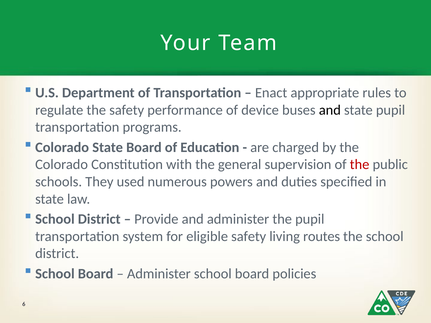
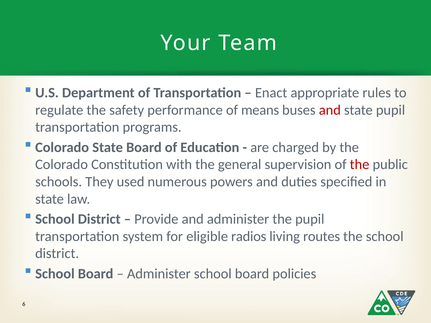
device: device -> means
and at (330, 110) colour: black -> red
eligible safety: safety -> radios
